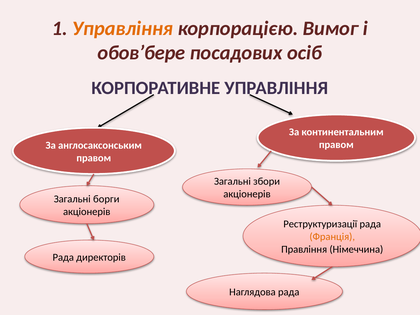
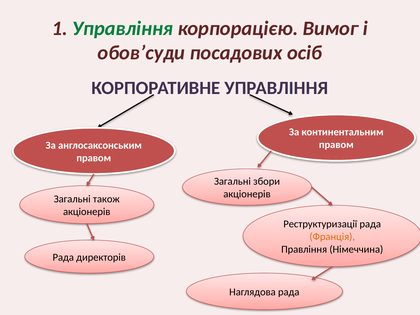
Управління at (123, 28) colour: orange -> green
обов’бере: обов’бере -> обов’суди
борги: борги -> також
